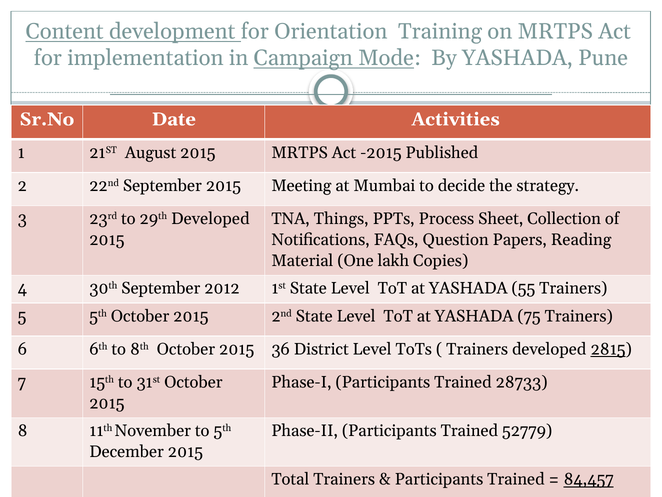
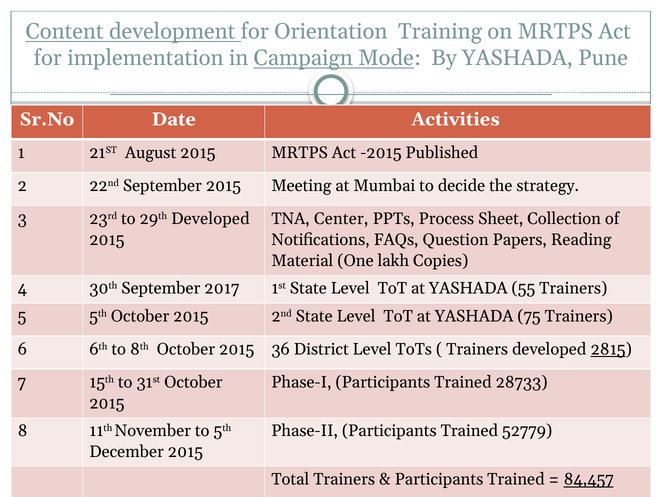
Things: Things -> Center
2012: 2012 -> 2017
